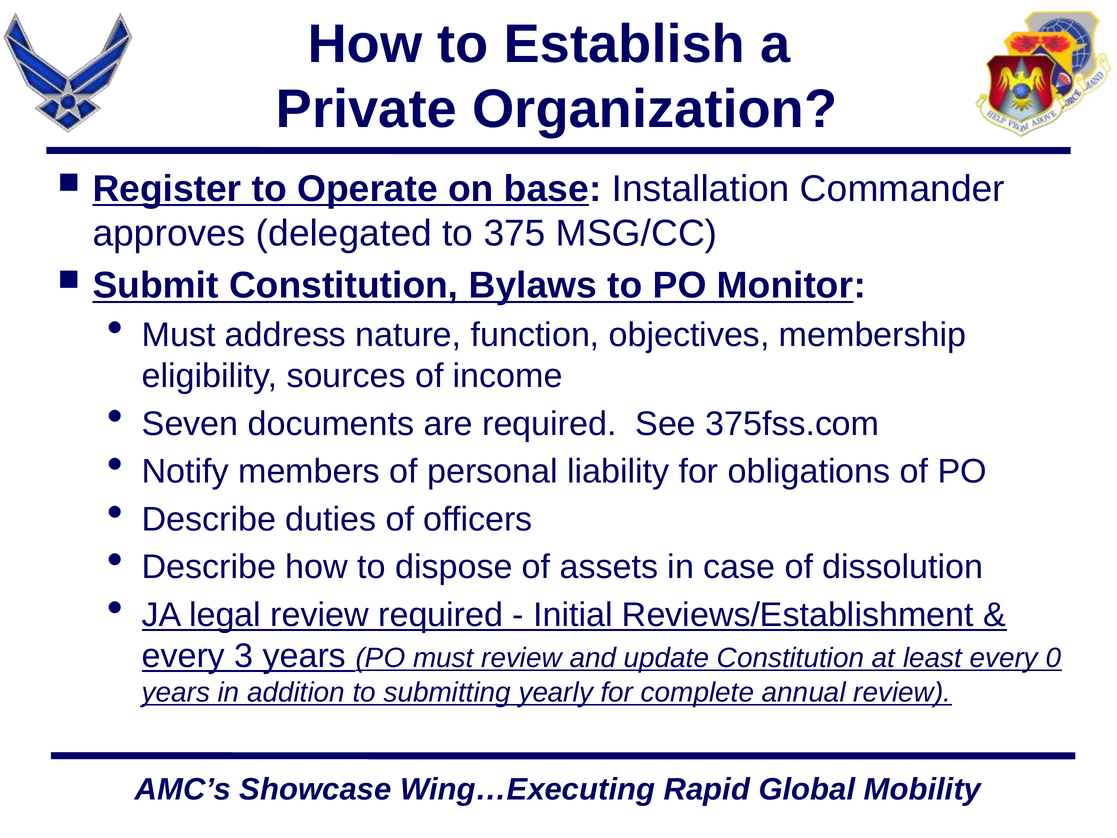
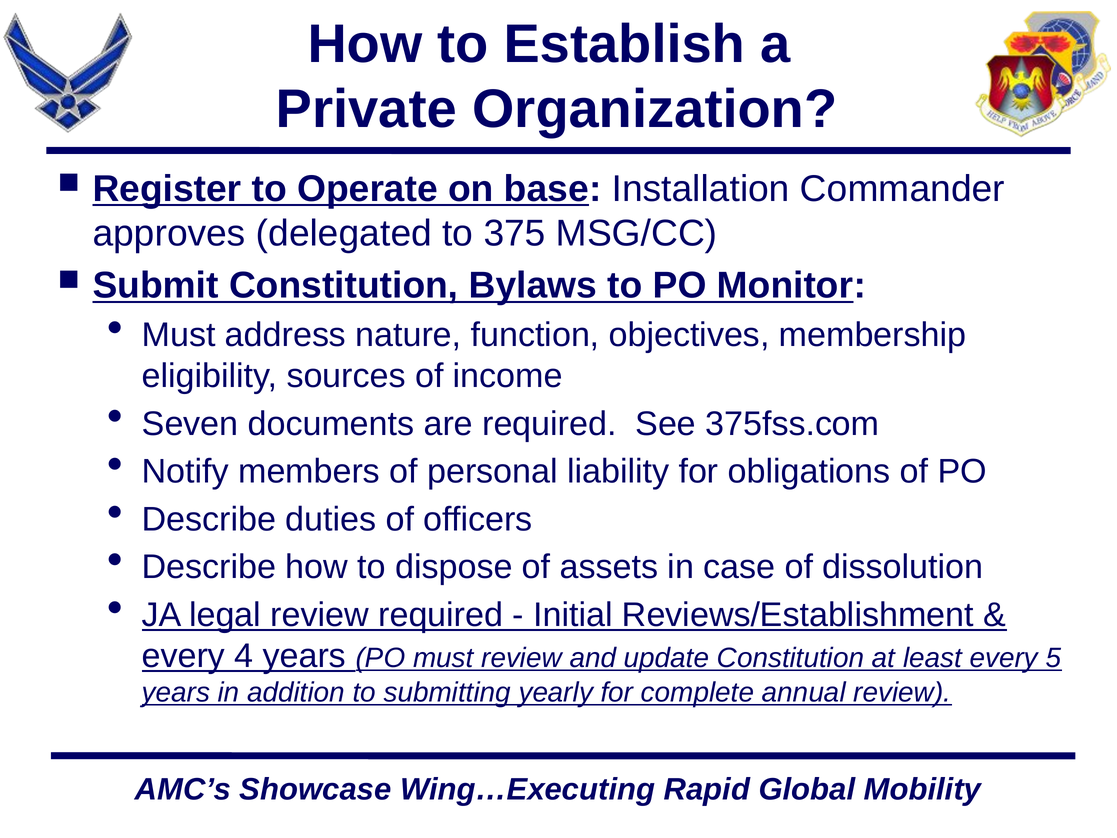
3: 3 -> 4
0: 0 -> 5
